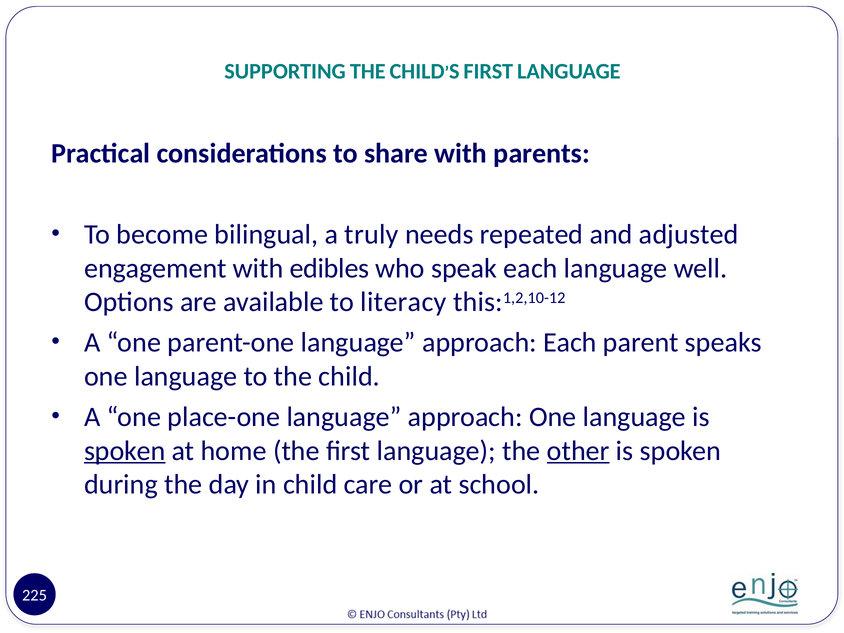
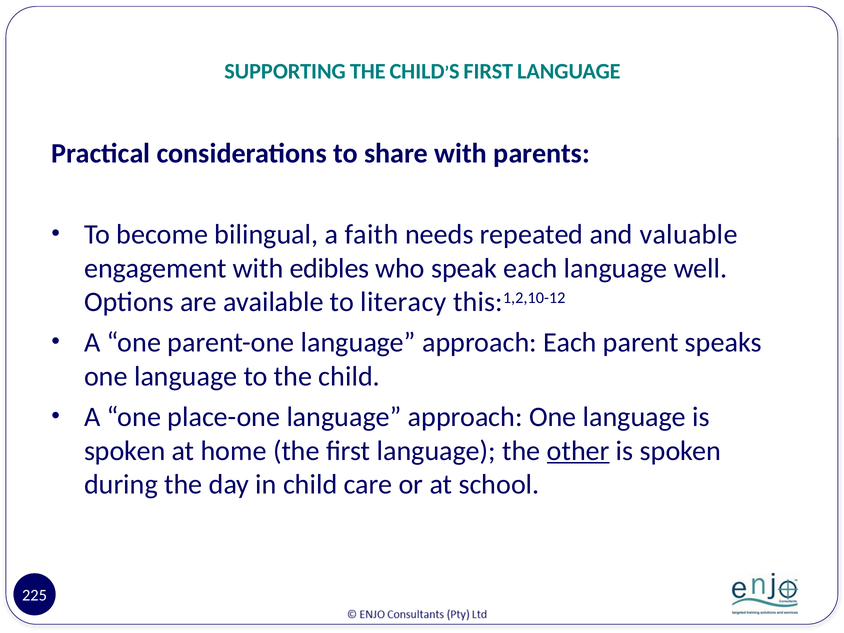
truly: truly -> faith
adjusted: adjusted -> valuable
spoken at (125, 451) underline: present -> none
